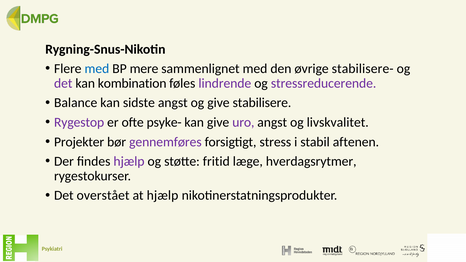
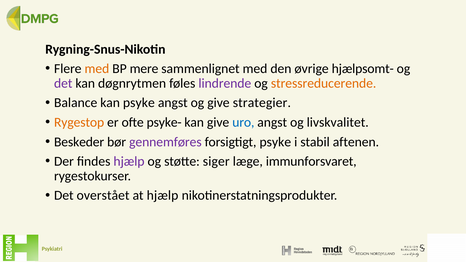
med at (97, 69) colour: blue -> orange
stabilisere-: stabilisere- -> hjælpsomt-
kombination: kombination -> døgnrytmen
stressreducerende colour: purple -> orange
kan sidste: sidste -> psyke
stabilisere: stabilisere -> strategier
Rygestop colour: purple -> orange
uro colour: purple -> blue
Projekter: Projekter -> Beskeder
forsigtigt stress: stress -> psyke
fritid: fritid -> siger
hverdagsrytmer: hverdagsrytmer -> immunforsvaret
